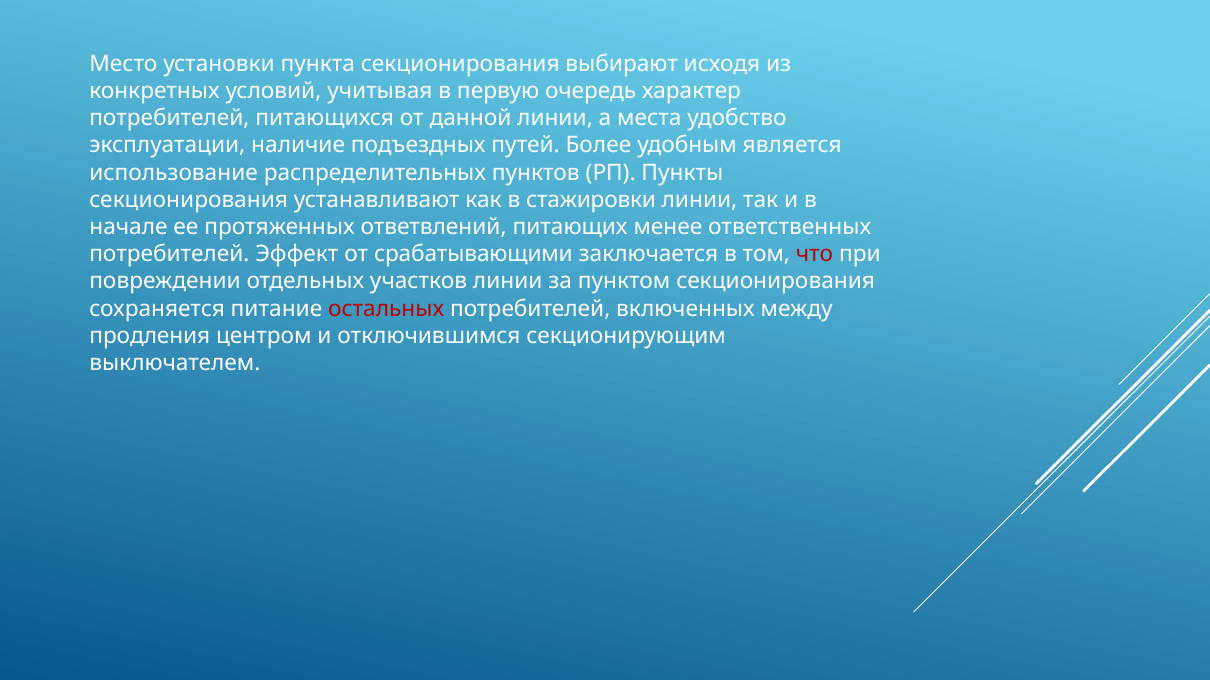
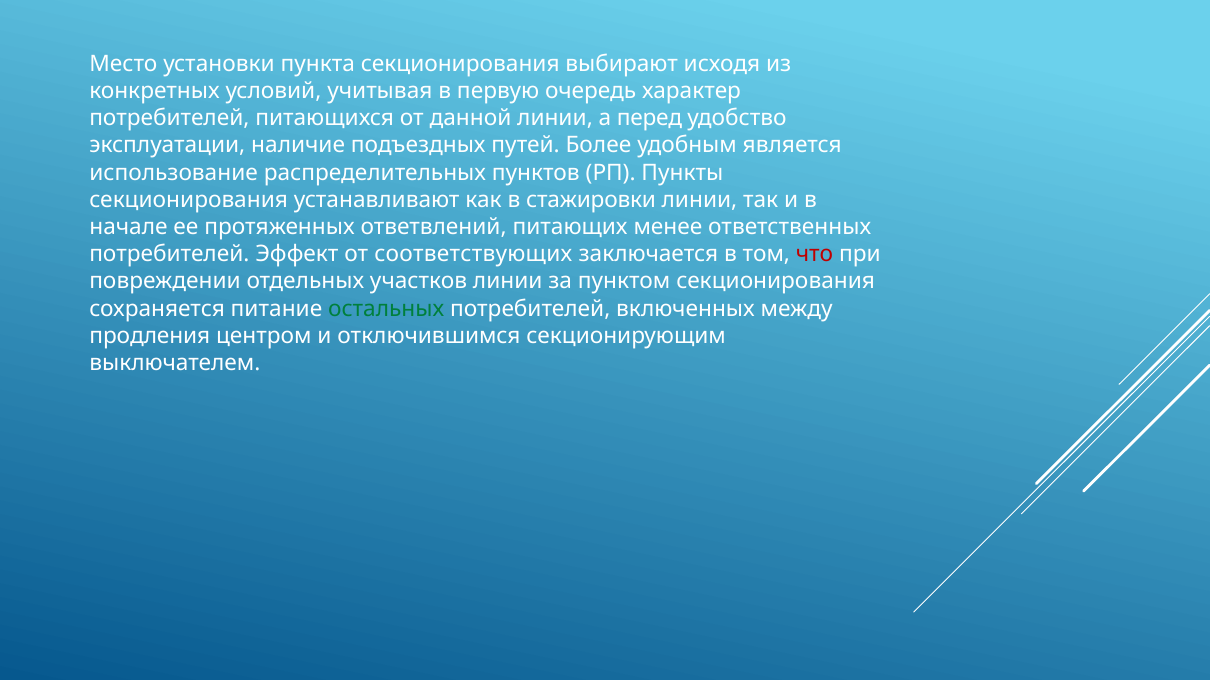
места: места -> перед
срабатывающими: срабатывающими -> соответствующих
остальных colour: red -> green
